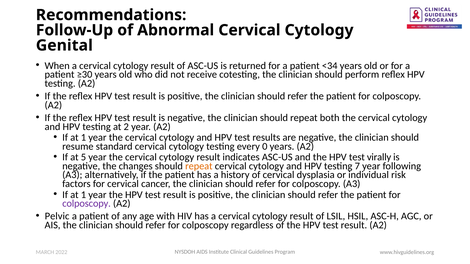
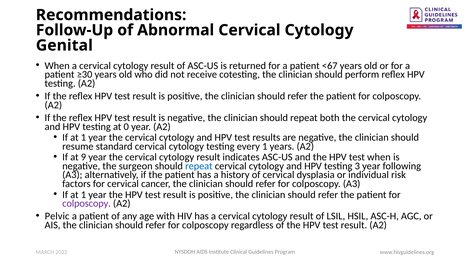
<34: <34 -> <67
2: 2 -> 0
every 0: 0 -> 1
5: 5 -> 9
test virally: virally -> when
changes: changes -> surgeon
repeat at (199, 166) colour: orange -> blue
7: 7 -> 3
